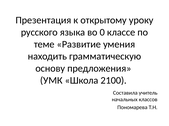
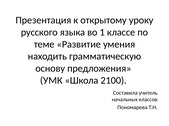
0: 0 -> 1
